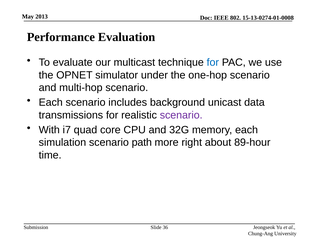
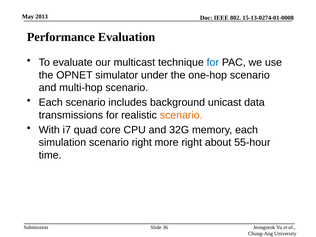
scenario at (181, 115) colour: purple -> orange
scenario path: path -> right
89-hour: 89-hour -> 55-hour
